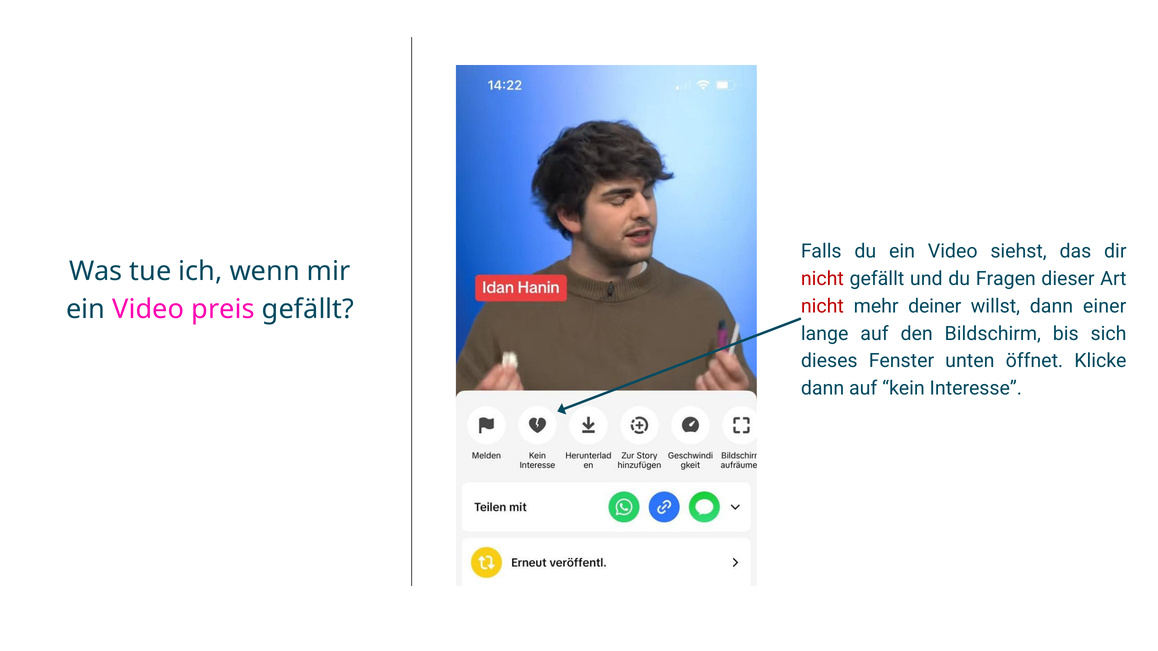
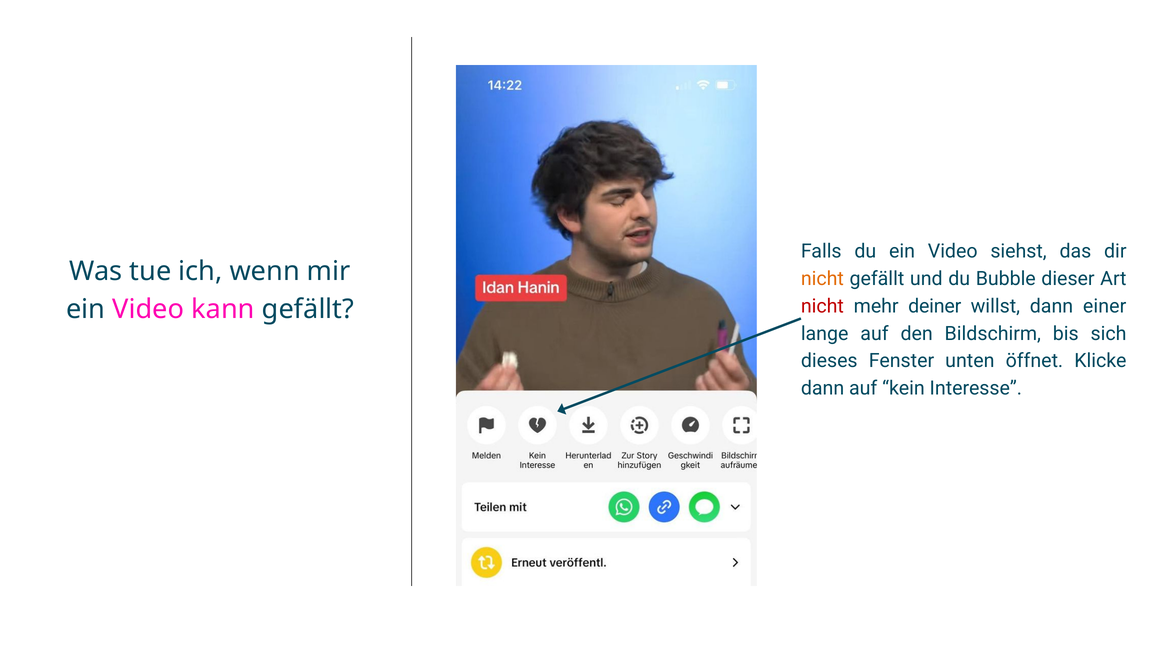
nicht at (822, 279) colour: red -> orange
Fragen: Fragen -> Bubble
preis: preis -> kann
